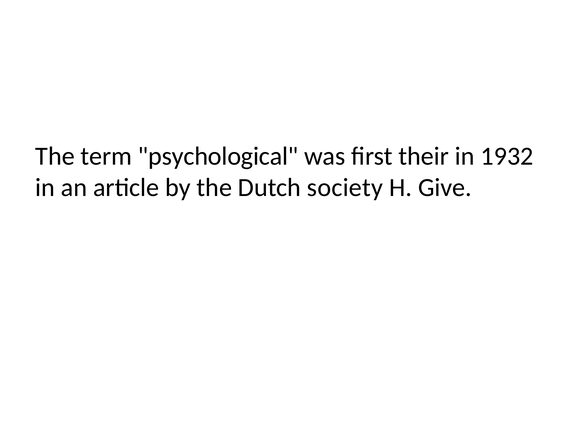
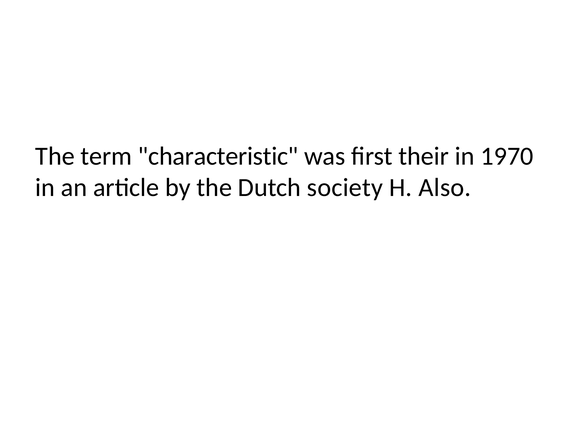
psychological: psychological -> characteristic
1932: 1932 -> 1970
Give: Give -> Also
